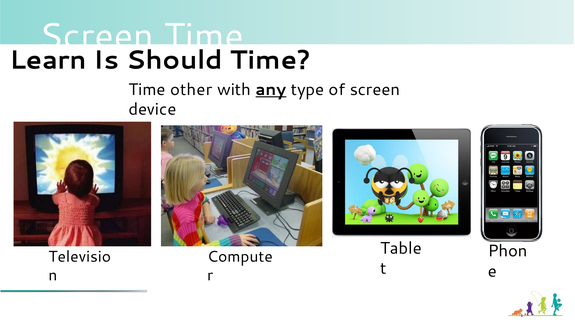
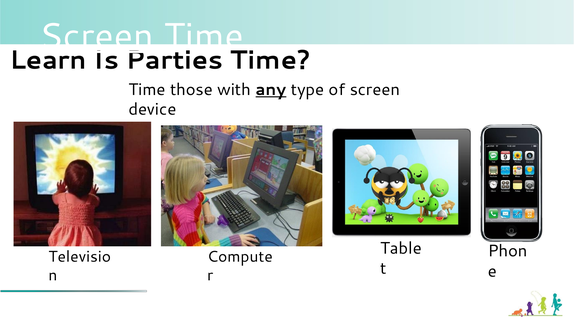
Screen at (96, 36) underline: none -> present
Should: Should -> Parties
other: other -> those
